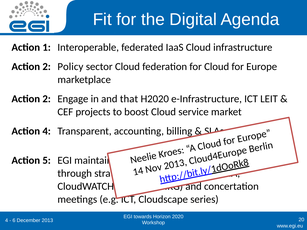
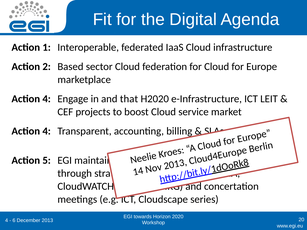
2 Policy: Policy -> Based
2 at (47, 99): 2 -> 4
